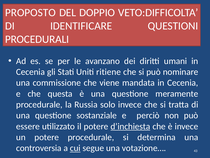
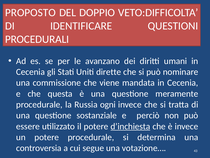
ritiene: ritiene -> dirette
solo: solo -> ogni
cui underline: present -> none
